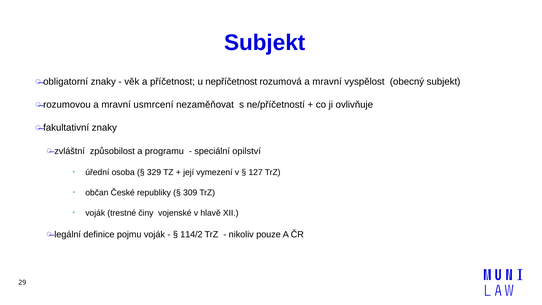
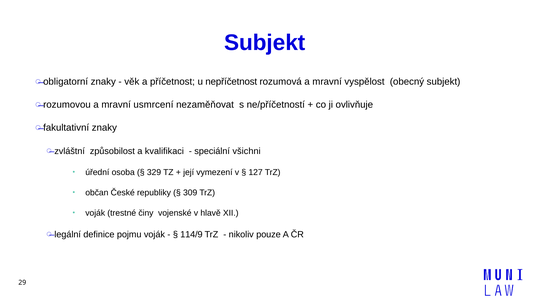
programu: programu -> kvalifikaci
opilství: opilství -> všichni
114/2: 114/2 -> 114/9
